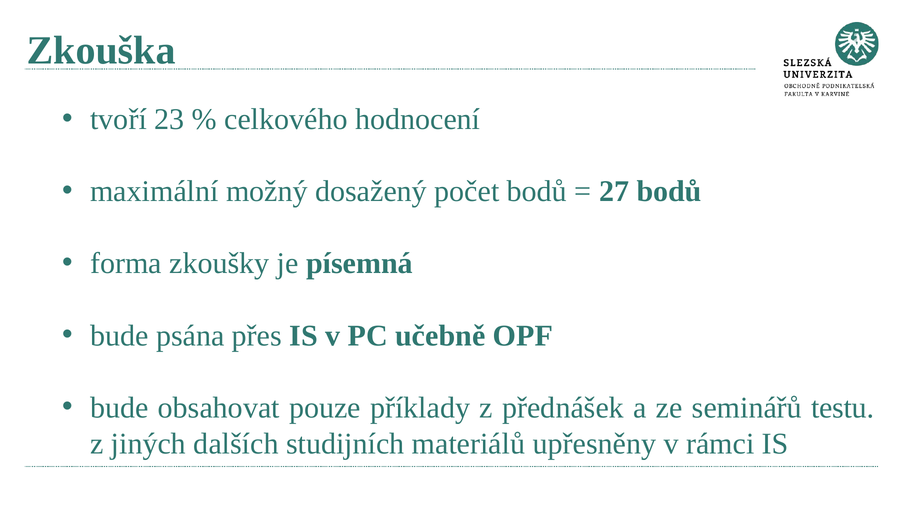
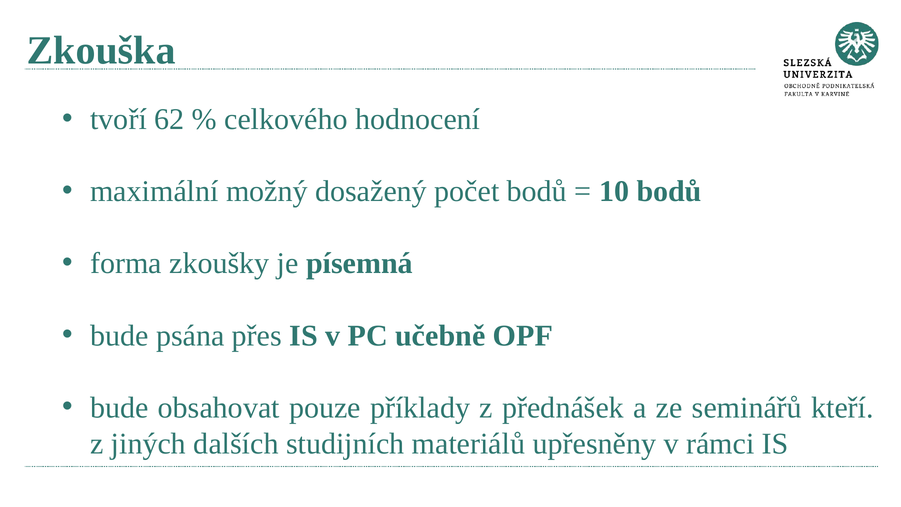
23: 23 -> 62
27: 27 -> 10
testu: testu -> kteří
